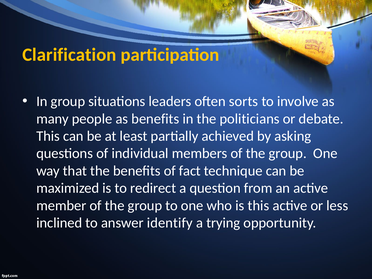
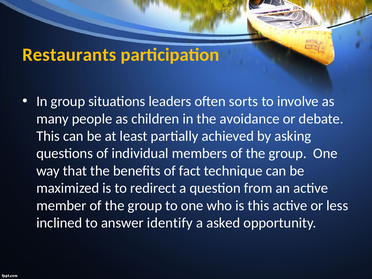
Clarification: Clarification -> Restaurants
as benefits: benefits -> children
politicians: politicians -> avoidance
trying: trying -> asked
